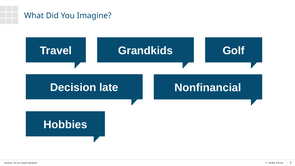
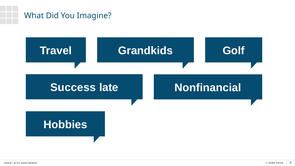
Decision: Decision -> Success
